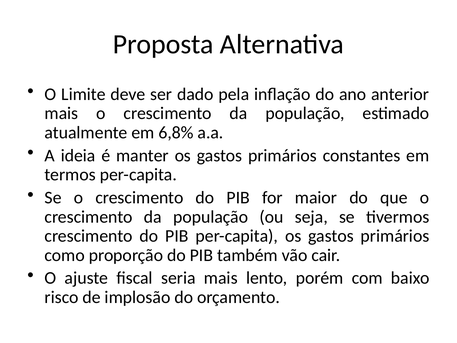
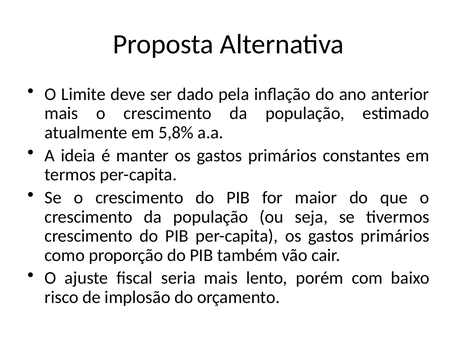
6,8%: 6,8% -> 5,8%
